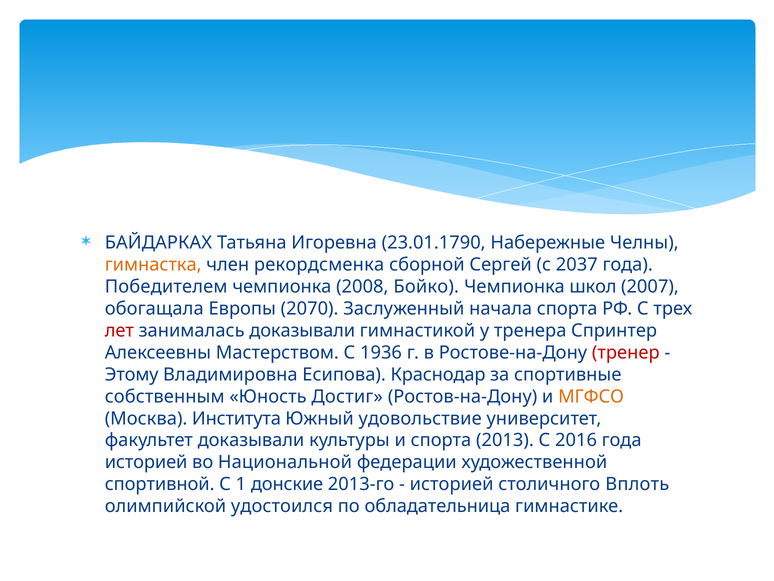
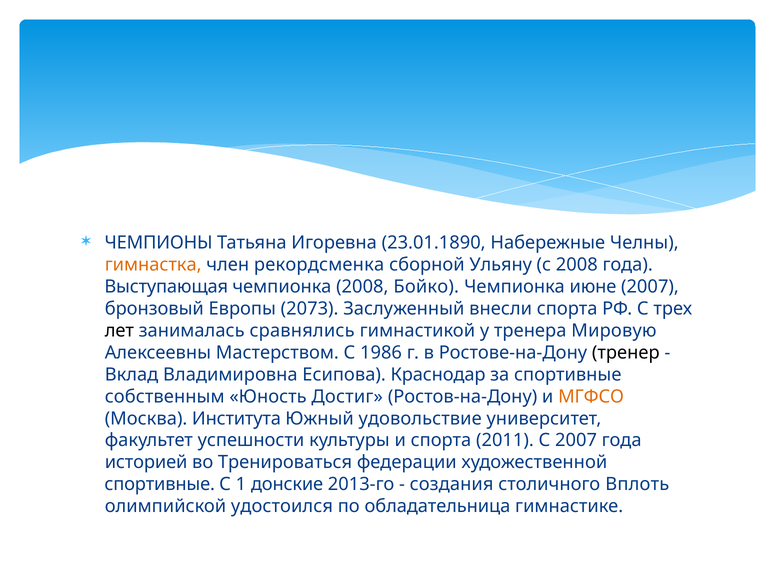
БАЙДАРКАХ: БАЙДАРКАХ -> ЧЕМПИОНЫ
23.01.1790: 23.01.1790 -> 23.01.1890
Сергей: Сергей -> Ульяну
с 2037: 2037 -> 2008
Победителем: Победителем -> Выступающая
школ: школ -> июне
обогащала: обогащала -> бронзовый
2070: 2070 -> 2073
начала: начала -> внесли
лет colour: red -> black
занималась доказывали: доказывали -> сравнялись
Спринтер: Спринтер -> Мировую
1936: 1936 -> 1986
тренер colour: red -> black
Этому: Этому -> Вклад
факультет доказывали: доказывали -> успешности
2013: 2013 -> 2011
С 2016: 2016 -> 2007
Национальной: Национальной -> Тренироваться
спортивной at (160, 484): спортивной -> спортивные
историей at (452, 484): историей -> создания
